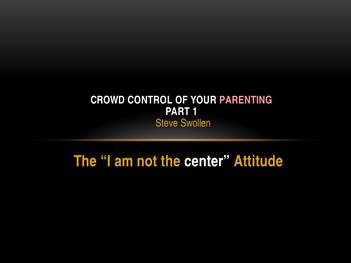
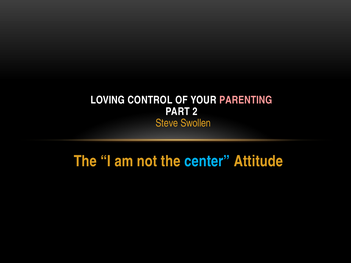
CROWD: CROWD -> LOVING
1: 1 -> 2
center colour: white -> light blue
